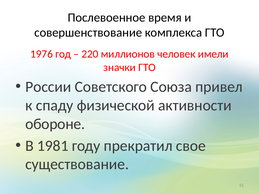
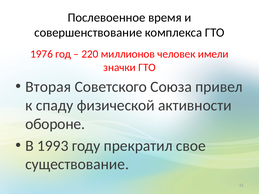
России: России -> Вторая
1981: 1981 -> 1993
